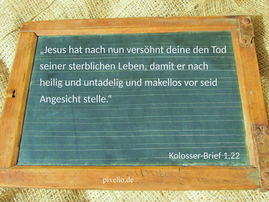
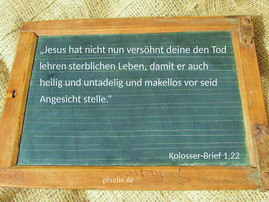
hat nach: nach -> nicht
seiner: seiner -> lehren
er nach: nach -> auch
